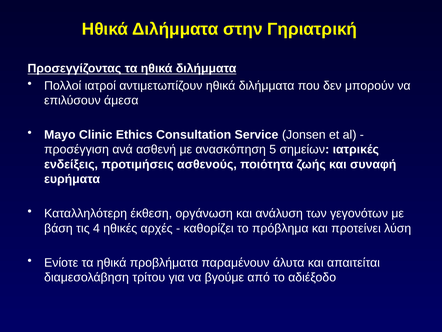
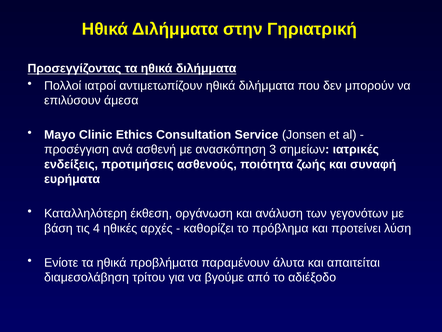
5: 5 -> 3
